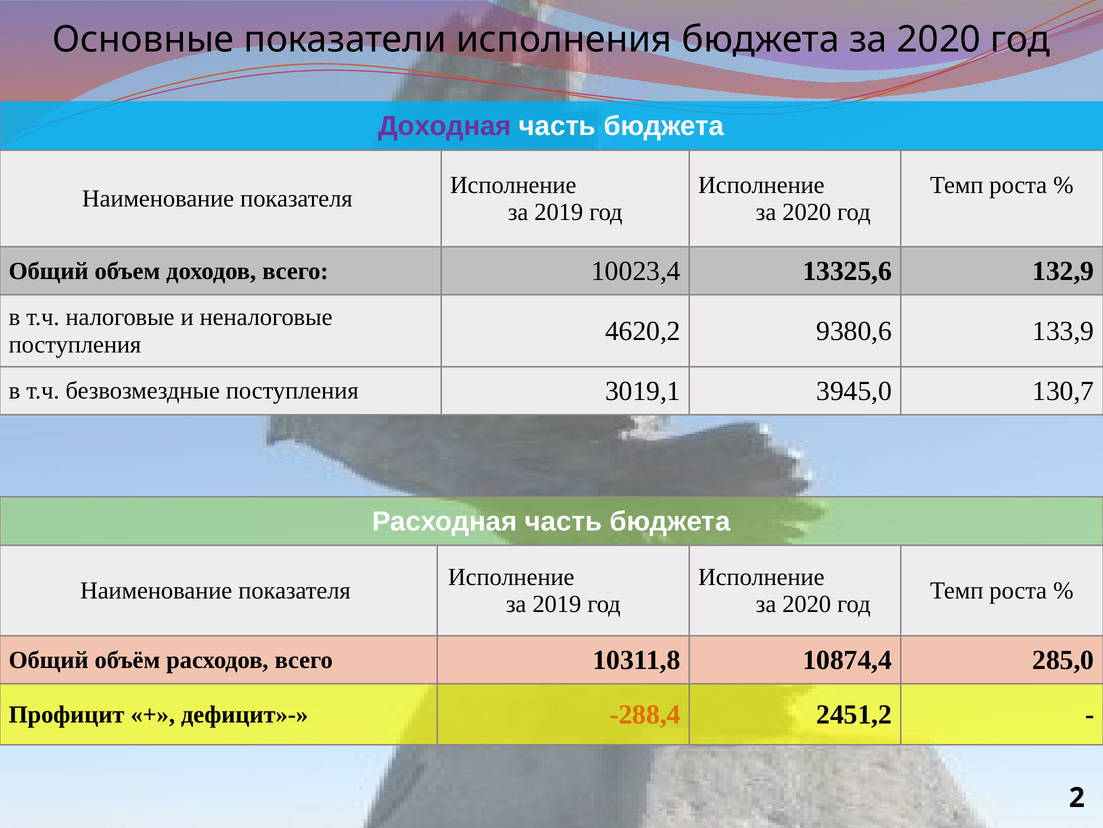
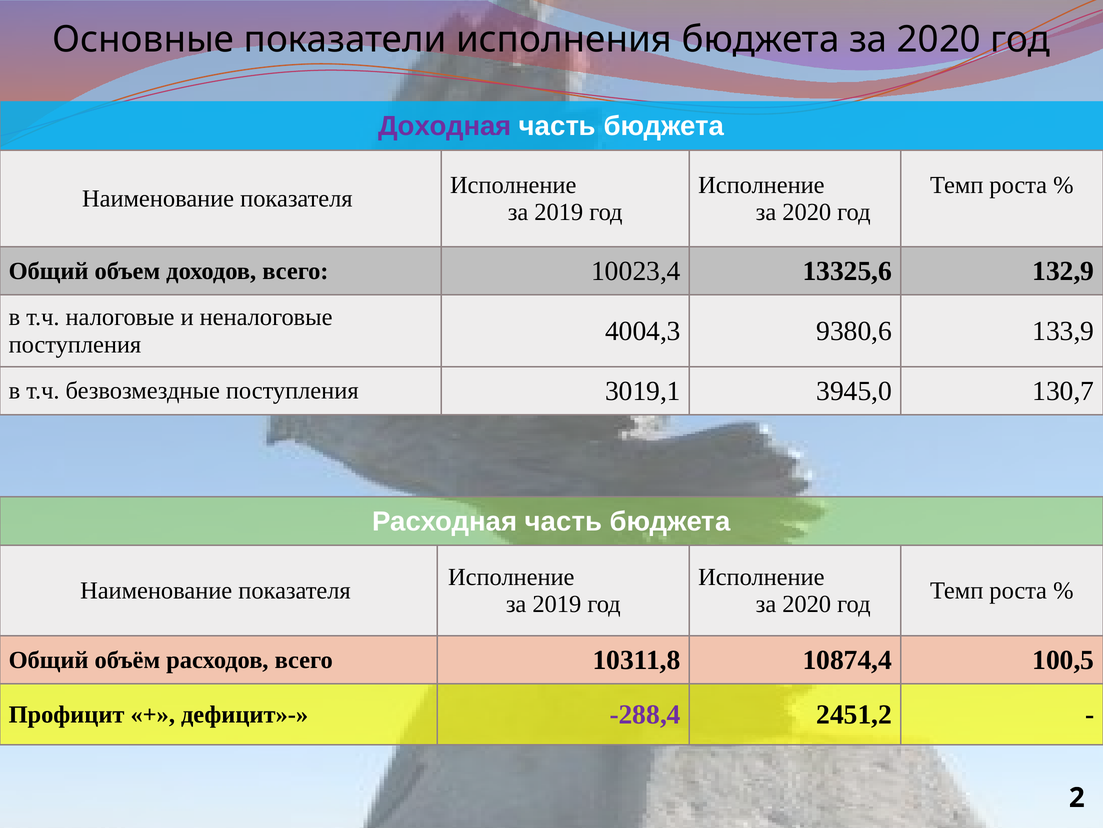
4620,2: 4620,2 -> 4004,3
285,0: 285,0 -> 100,5
-288,4 colour: orange -> purple
